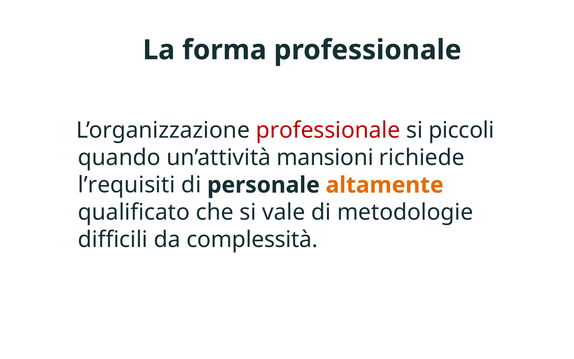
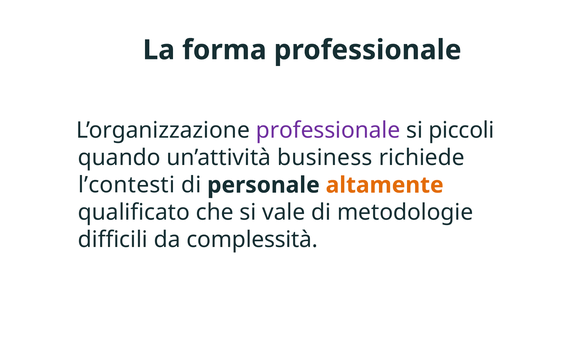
professionale at (328, 130) colour: red -> purple
mansioni: mansioni -> business
l’requisiti: l’requisiti -> l’contesti
